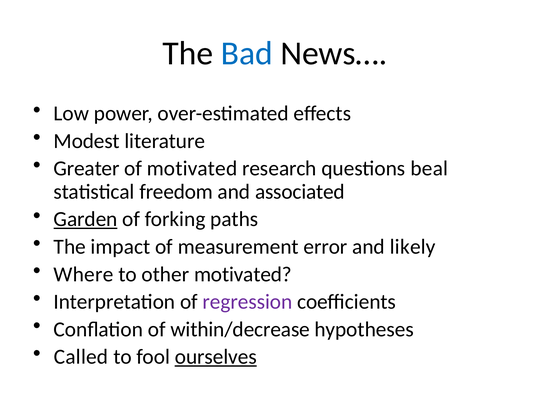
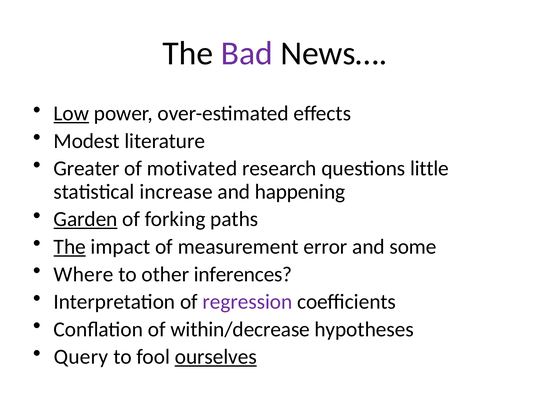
Bad colour: blue -> purple
Low underline: none -> present
beal: beal -> little
freedom: freedom -> increase
associated: associated -> happening
The at (70, 246) underline: none -> present
likely: likely -> some
other motivated: motivated -> inferences
Called: Called -> Query
